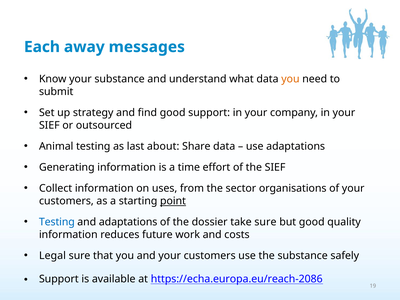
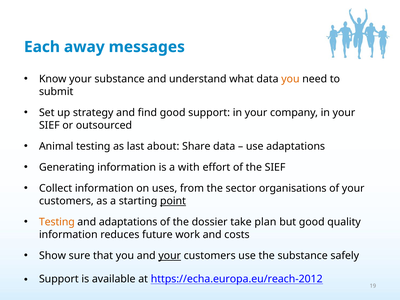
time: time -> with
Testing at (57, 222) colour: blue -> orange
take sure: sure -> plan
Legal: Legal -> Show
your at (170, 256) underline: none -> present
https://echa.europa.eu/reach-2086: https://echa.europa.eu/reach-2086 -> https://echa.europa.eu/reach-2012
